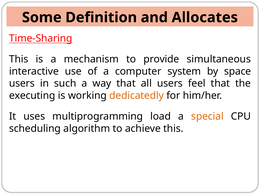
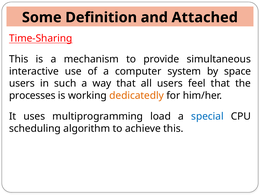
Allocates: Allocates -> Attached
executing: executing -> processes
special colour: orange -> blue
